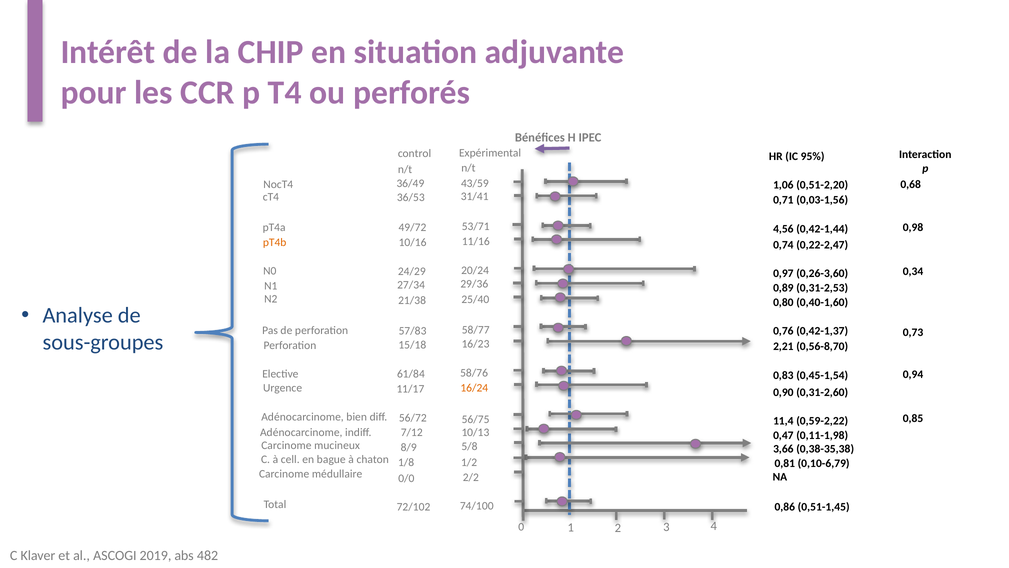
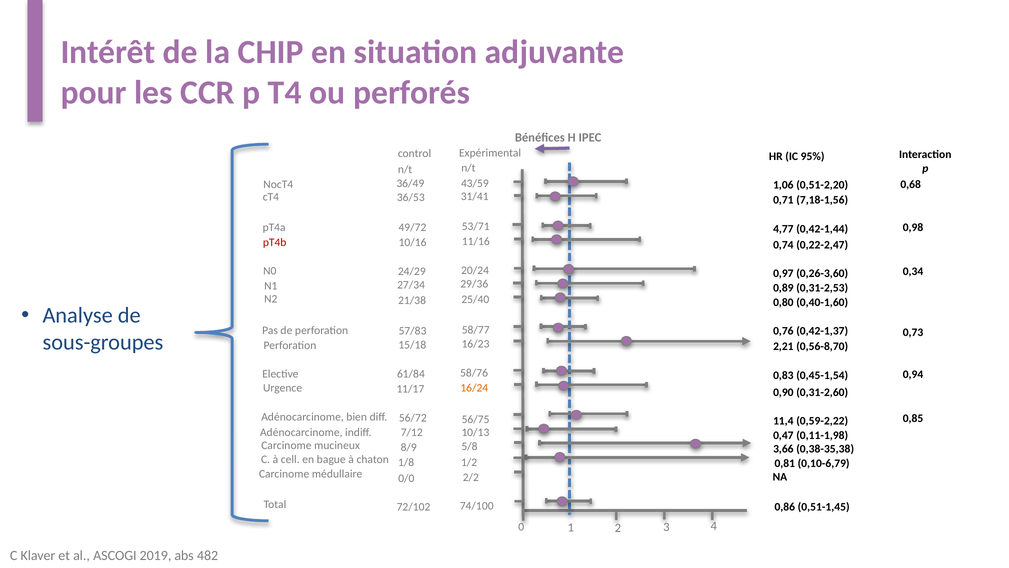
0,03-1,56: 0,03-1,56 -> 7,18-1,56
4,56: 4,56 -> 4,77
pT4b colour: orange -> red
